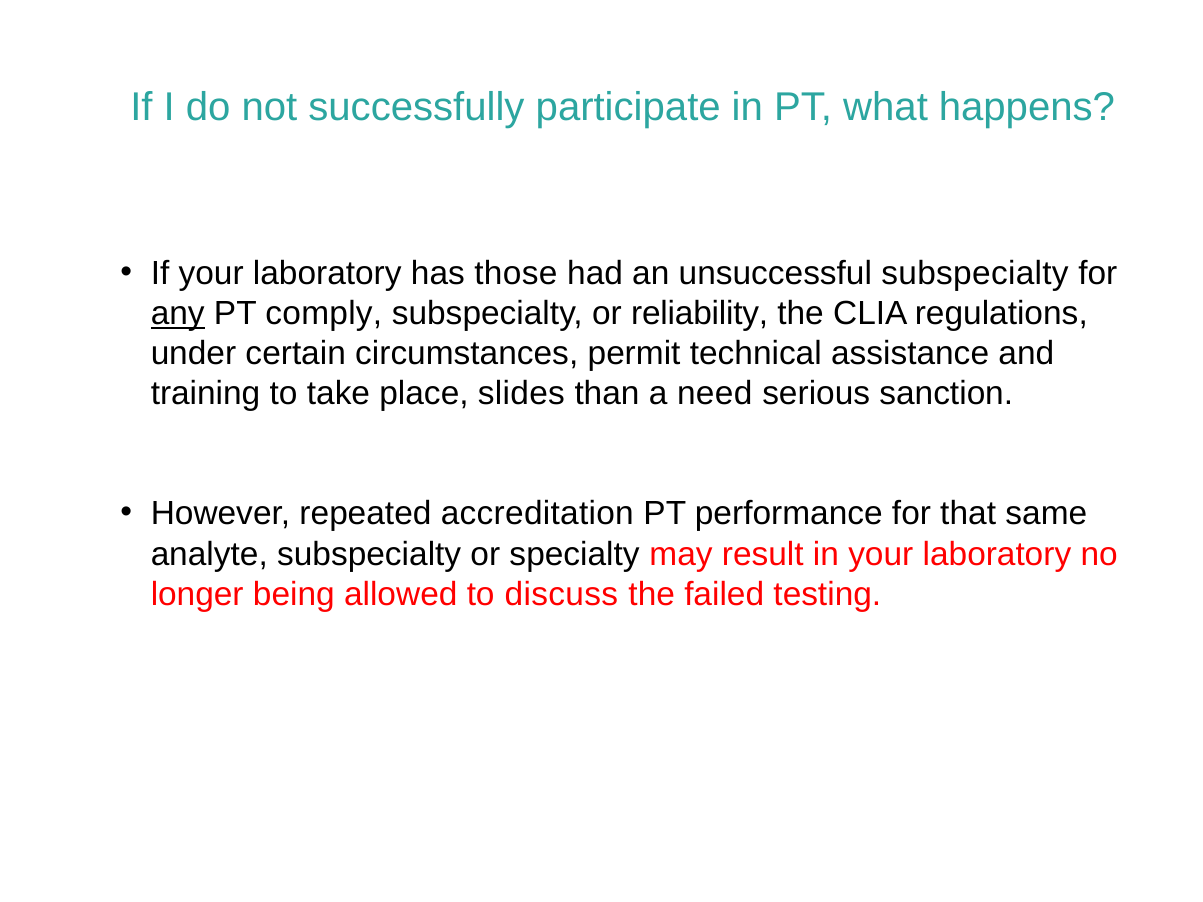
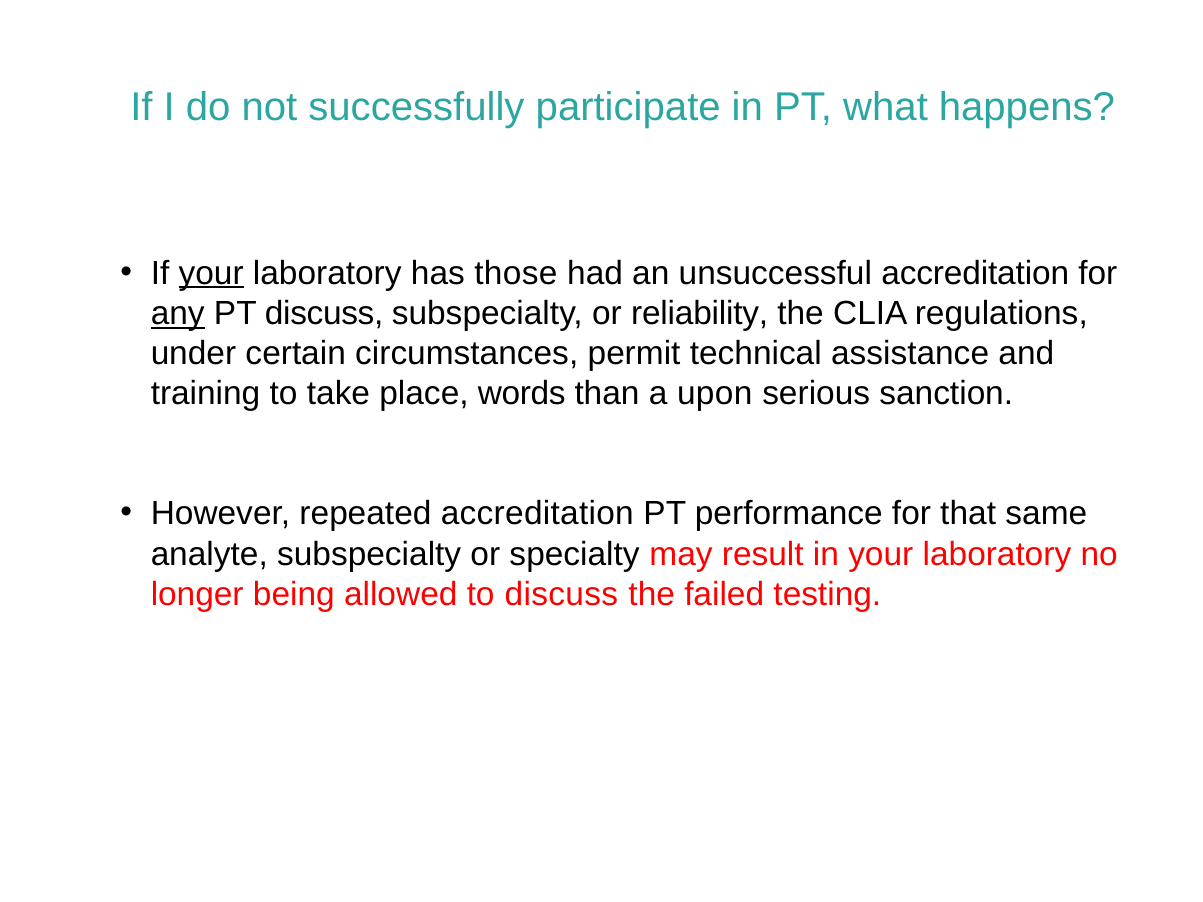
your at (211, 273) underline: none -> present
unsuccessful subspecialty: subspecialty -> accreditation
PT comply: comply -> discuss
slides: slides -> words
need: need -> upon
